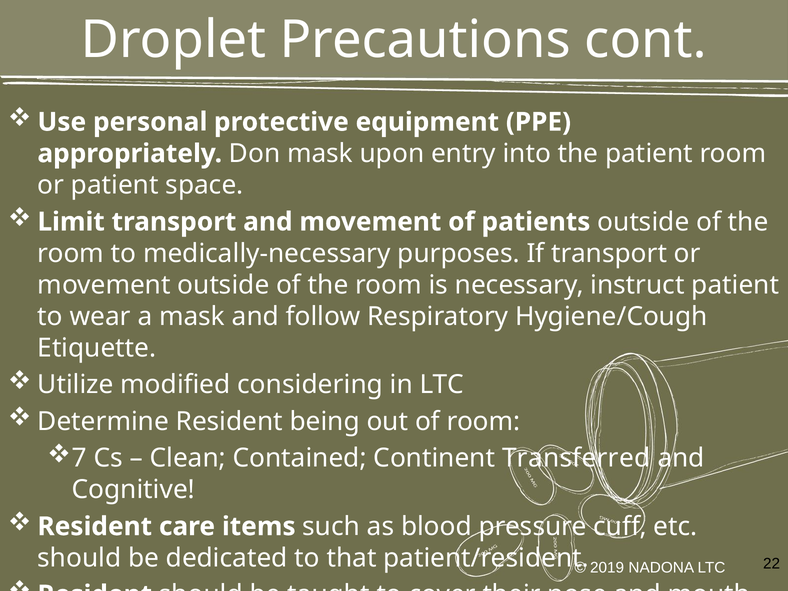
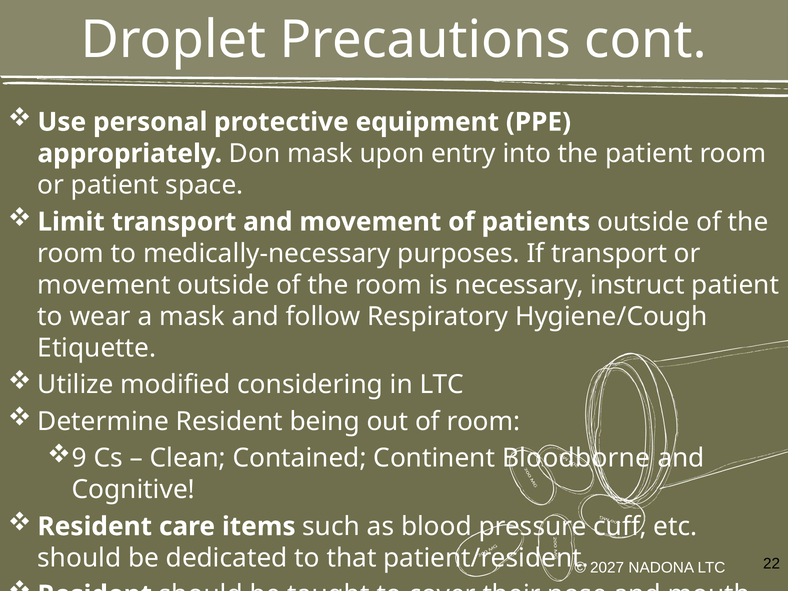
7: 7 -> 9
Transferred: Transferred -> Bloodborne
2019: 2019 -> 2027
